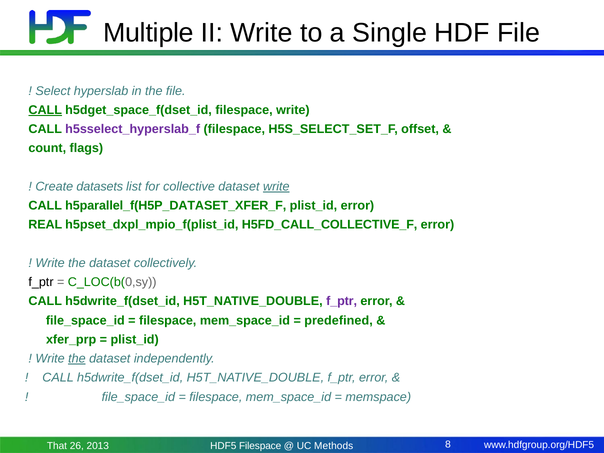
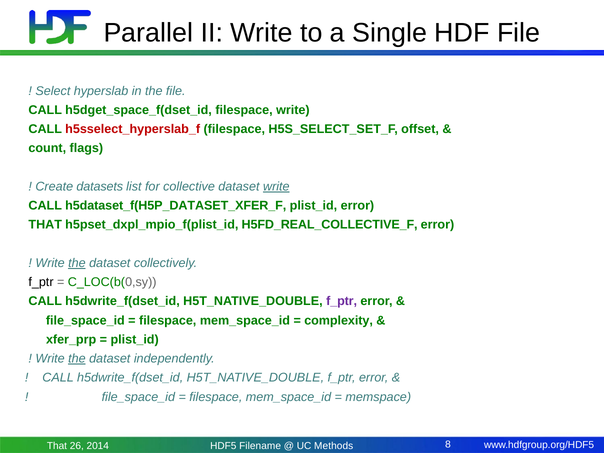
Multiple: Multiple -> Parallel
CALL at (45, 110) underline: present -> none
h5sselect_hyperslab_f colour: purple -> red
h5parallel_f(H5P_DATASET_XFER_F: h5parallel_f(H5P_DATASET_XFER_F -> h5dataset_f(H5P_DATASET_XFER_F
REAL at (45, 225): REAL -> THAT
H5FD_CALL_COLLECTIVE_F: H5FD_CALL_COLLECTIVE_F -> H5FD_REAL_COLLECTIVE_F
the at (77, 263) underline: none -> present
predefined: predefined -> complexity
2013: 2013 -> 2014
HDF5 Filespace: Filespace -> Filename
